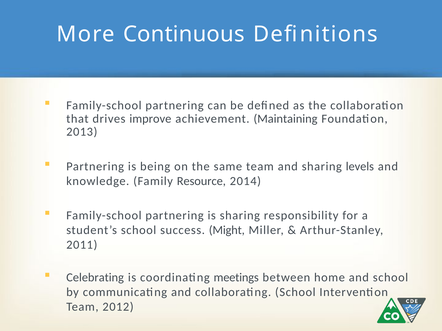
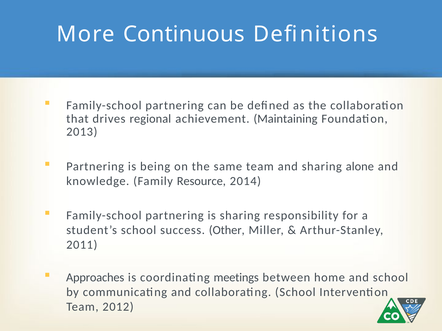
improve: improve -> regional
levels: levels -> alone
Might: Might -> Other
Celebrating: Celebrating -> Approaches
